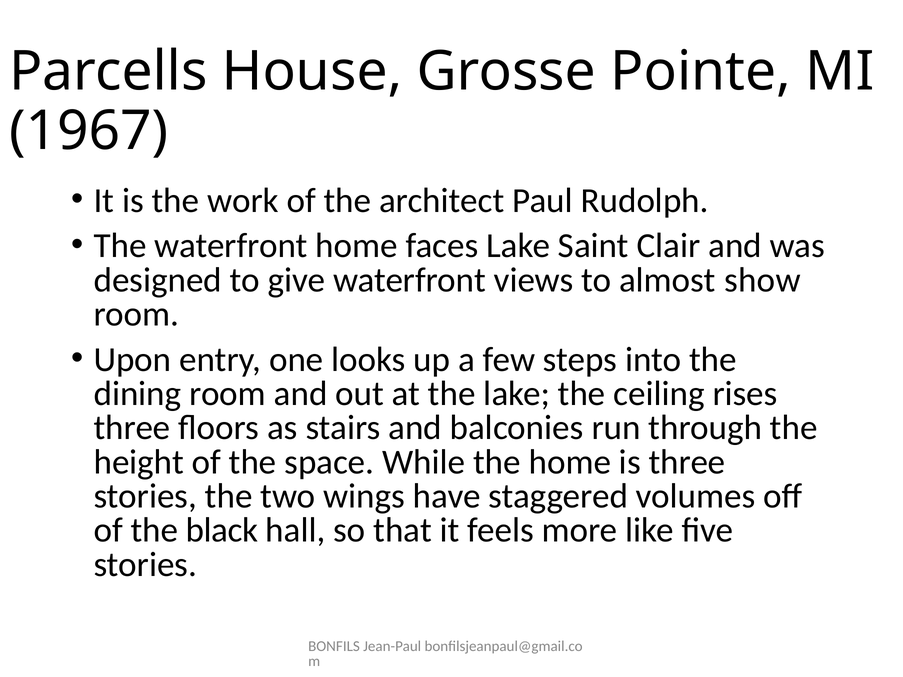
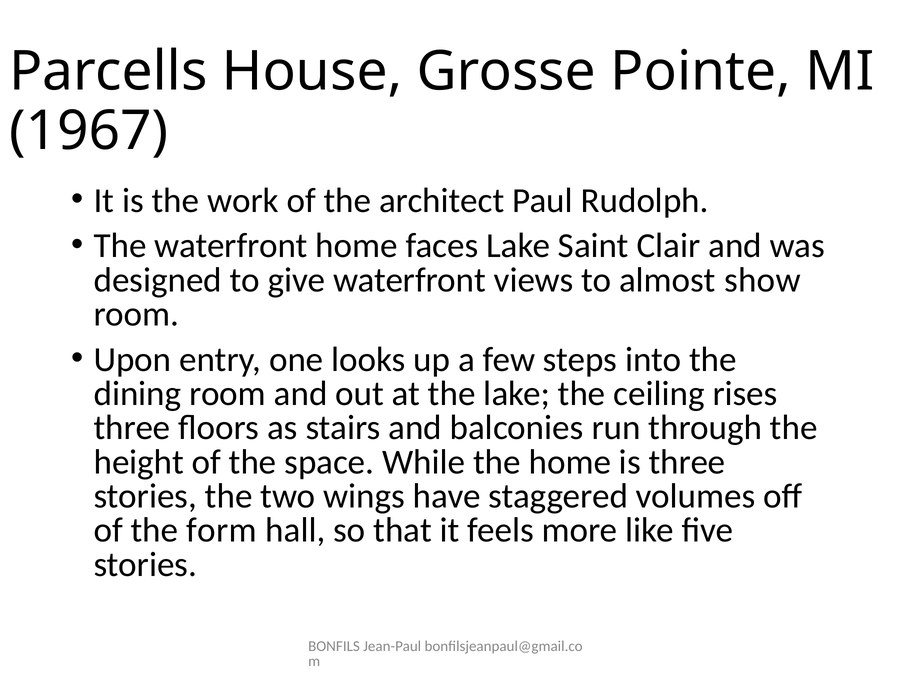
black: black -> form
